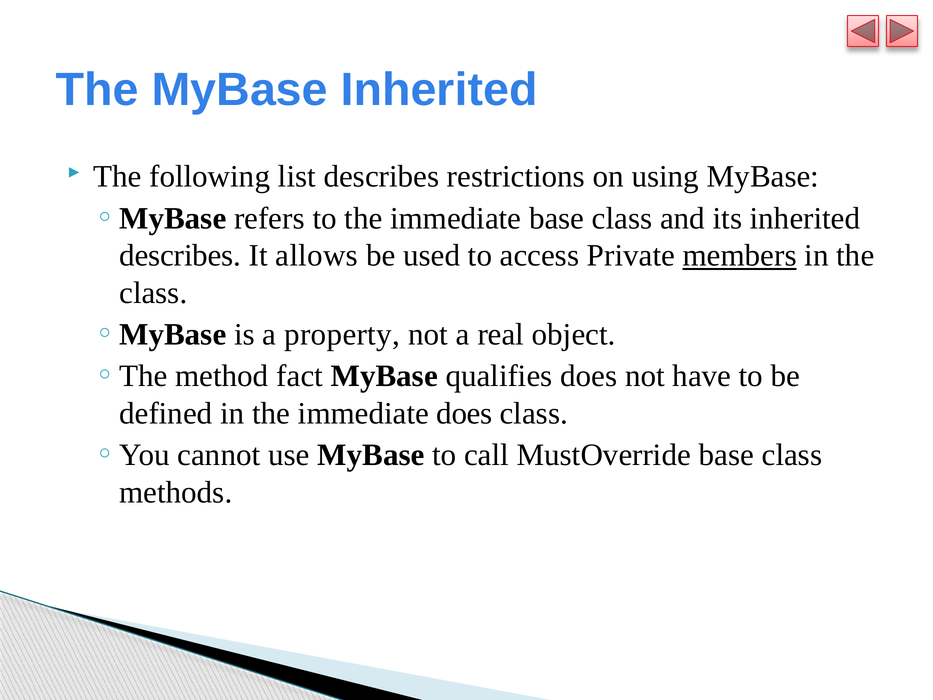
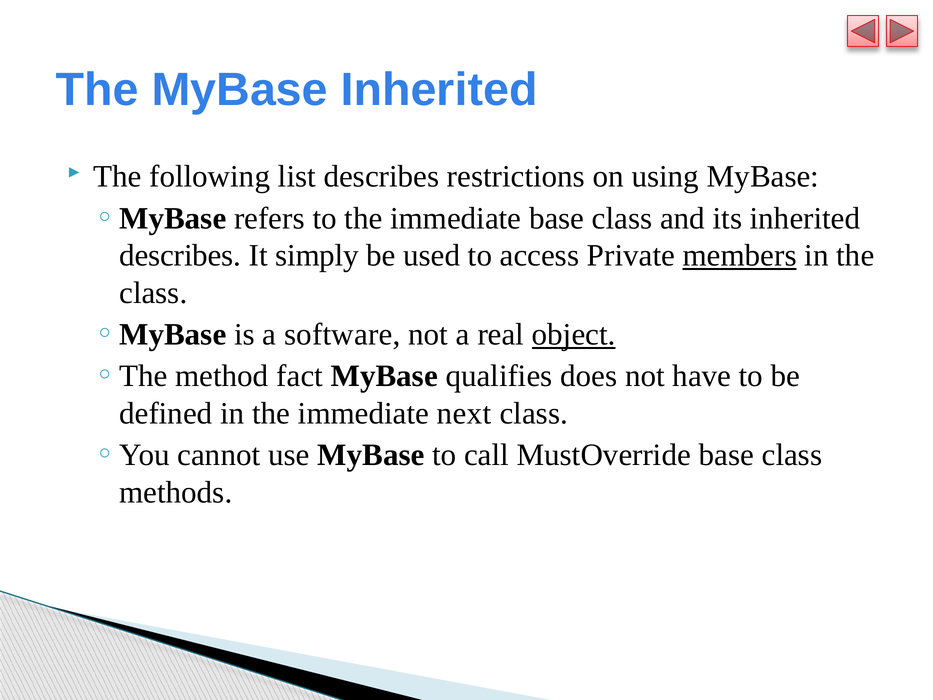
allows: allows -> simply
property: property -> software
object underline: none -> present
immediate does: does -> next
